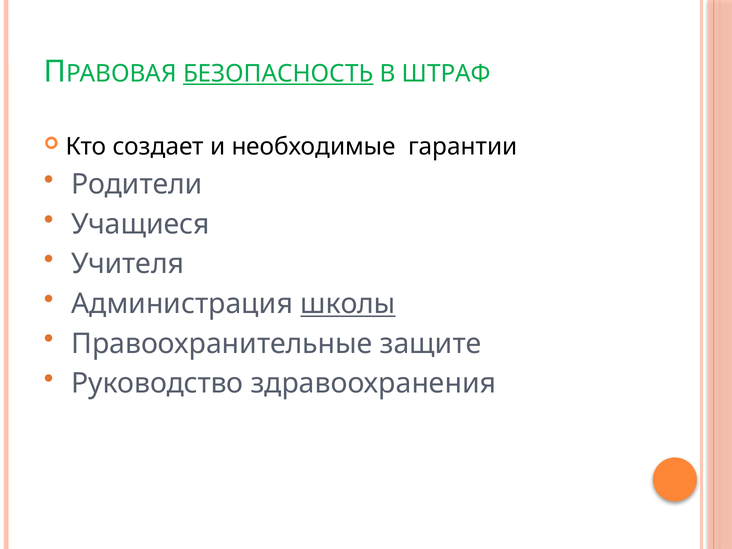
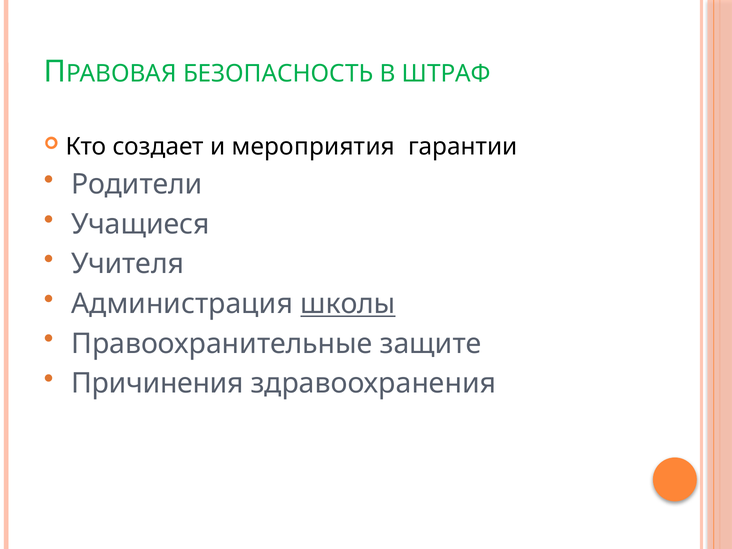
БЕЗОПАСНОСТЬ underline: present -> none
необходимые: необходимые -> мероприятия
Руководство: Руководство -> Причинения
